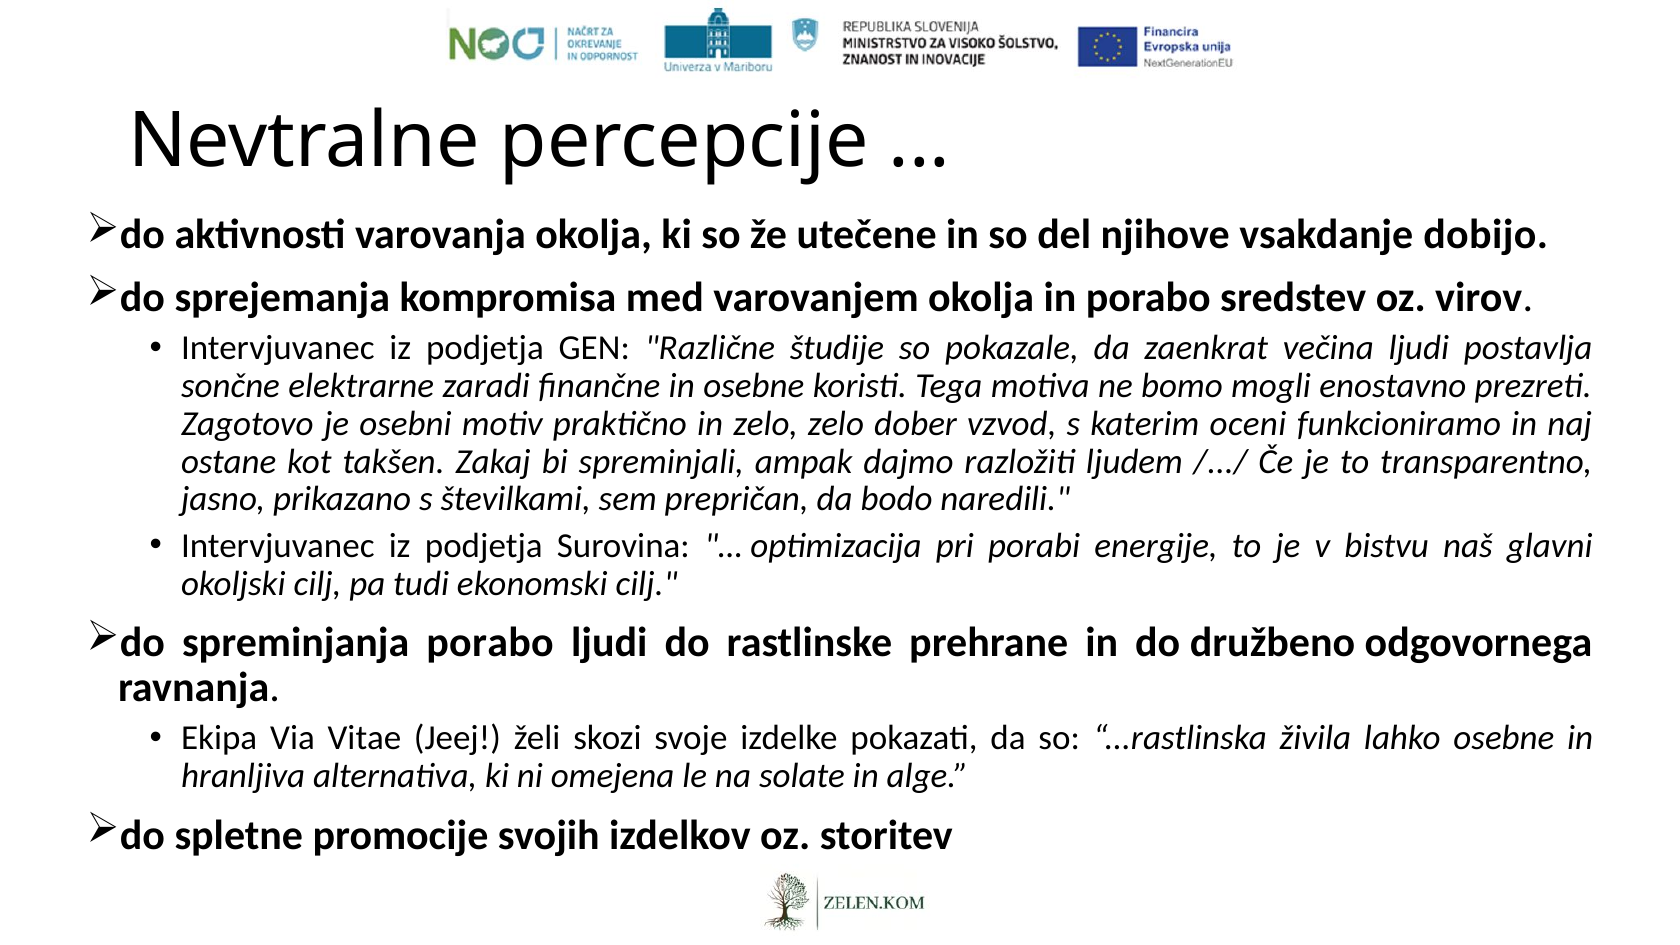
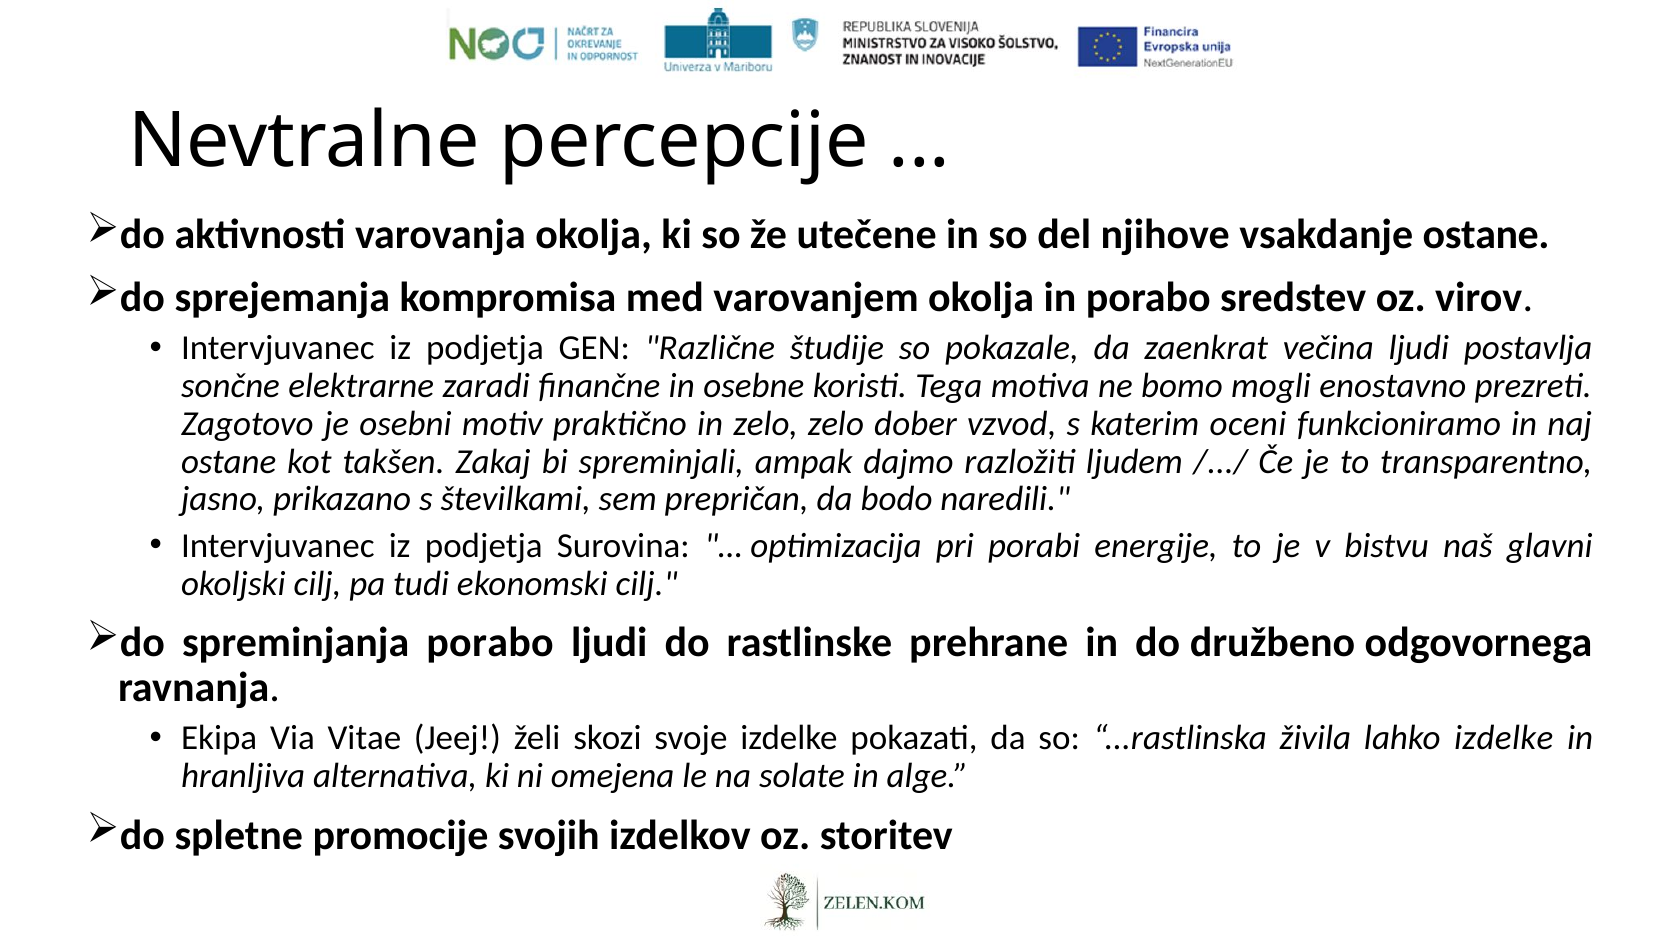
vsakdanje dobijo: dobijo -> ostane
lahko osebne: osebne -> izdelke
